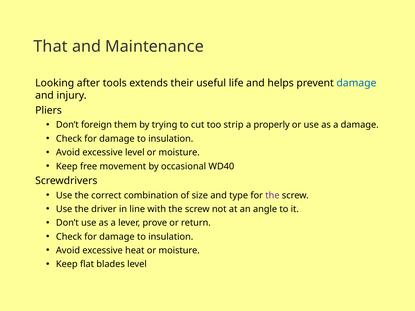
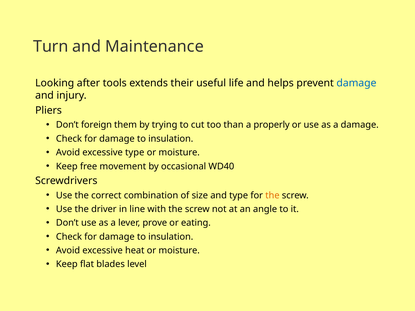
That: That -> Turn
strip: strip -> than
excessive level: level -> type
the at (272, 195) colour: purple -> orange
return: return -> eating
